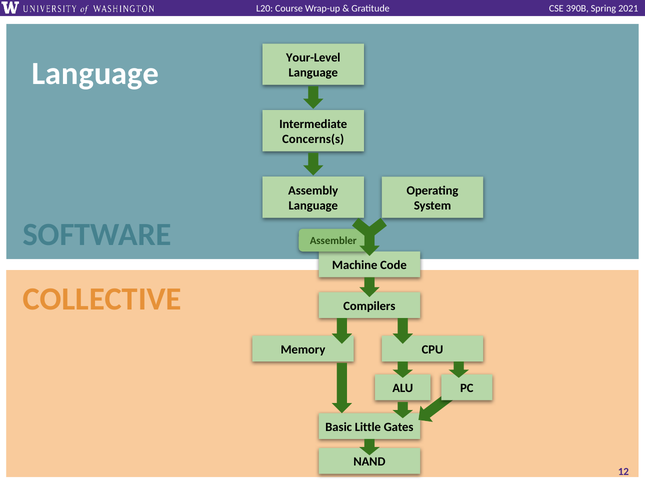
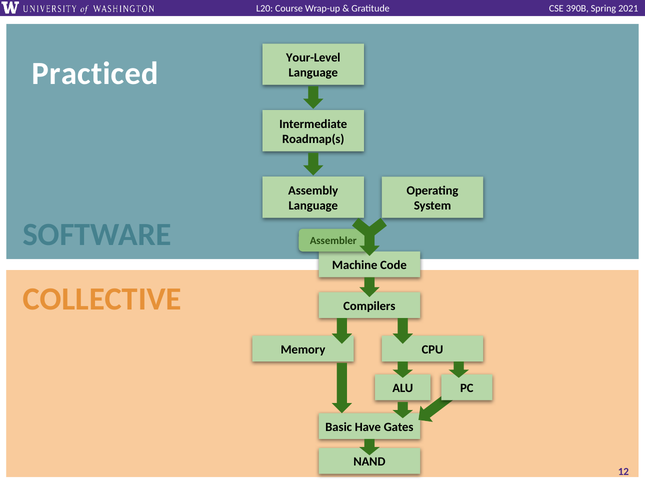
Language at (95, 74): Language -> Practiced
Concerns(s: Concerns(s -> Roadmap(s
Little: Little -> Have
